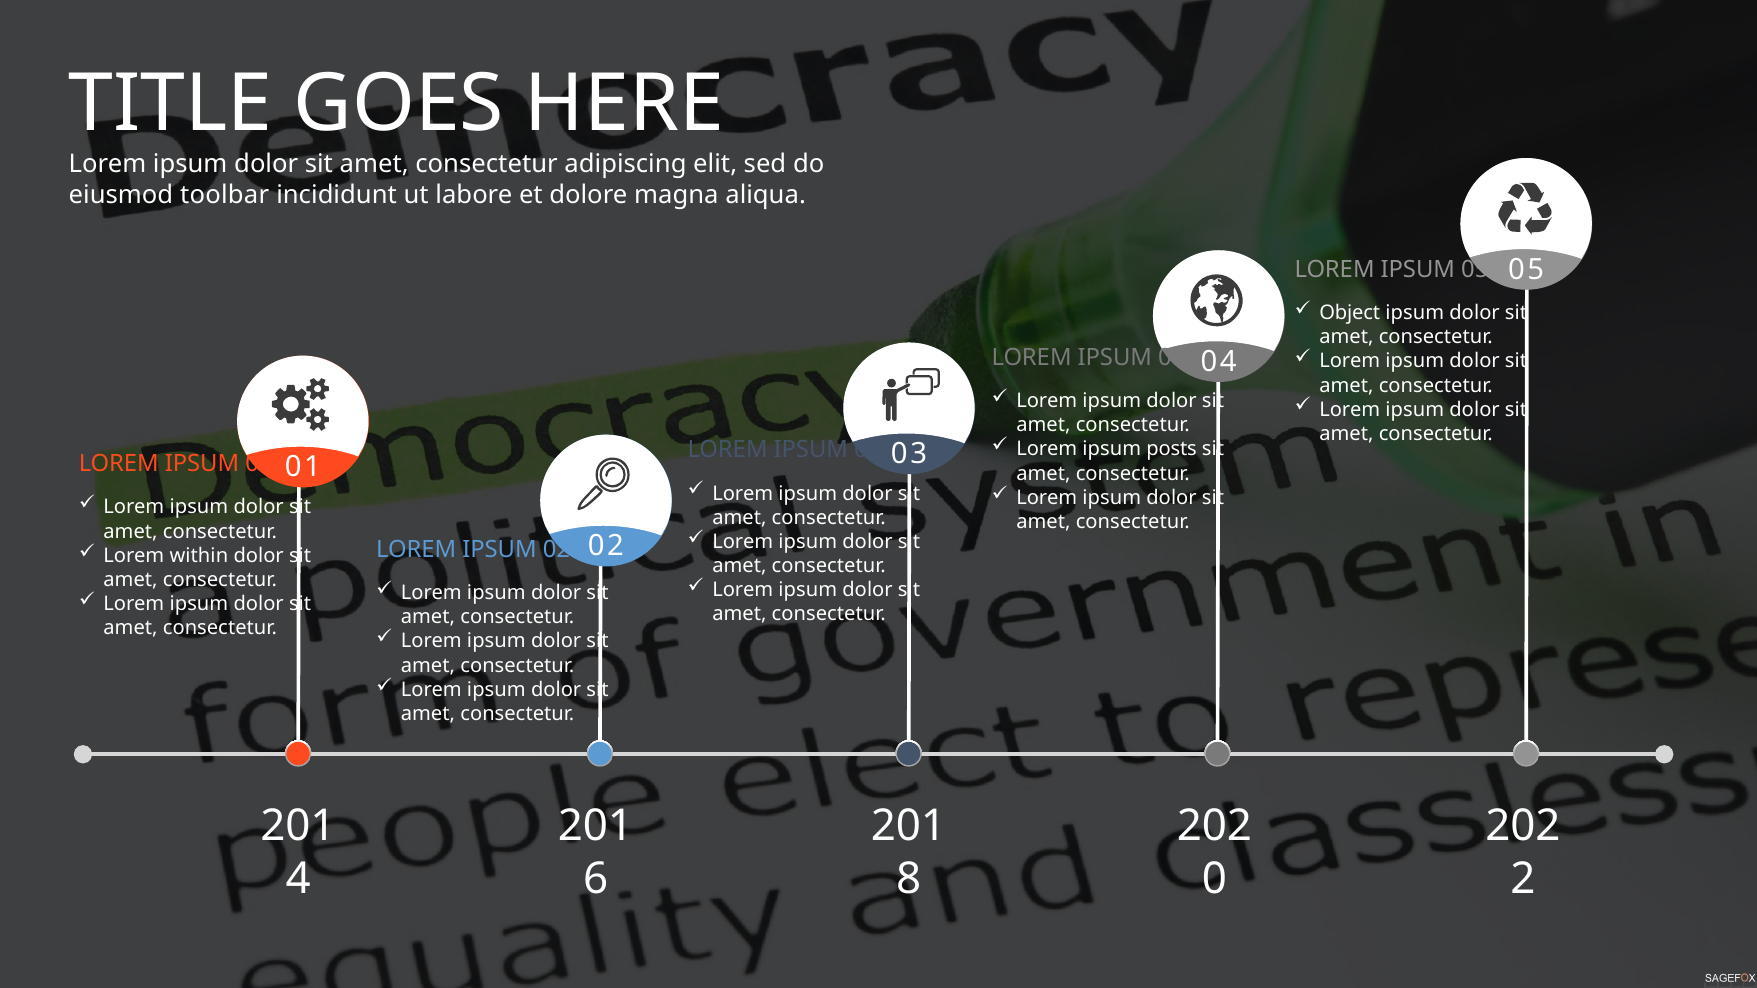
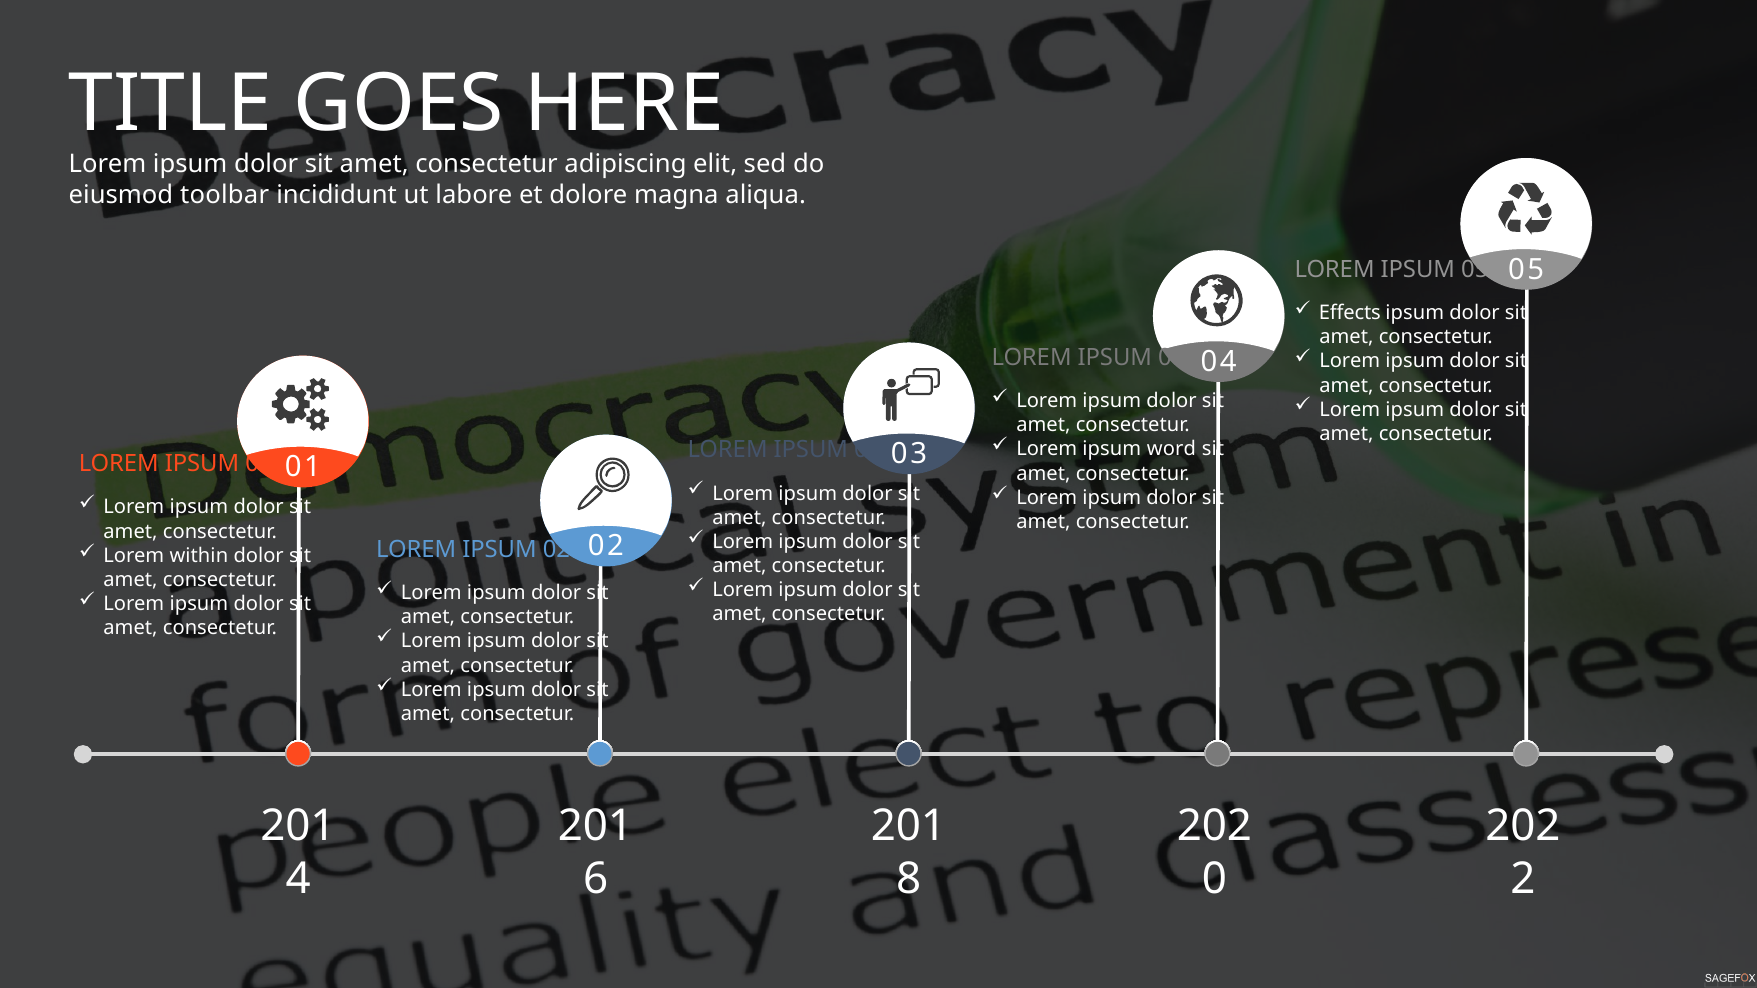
Object: Object -> Effects
posts: posts -> word
